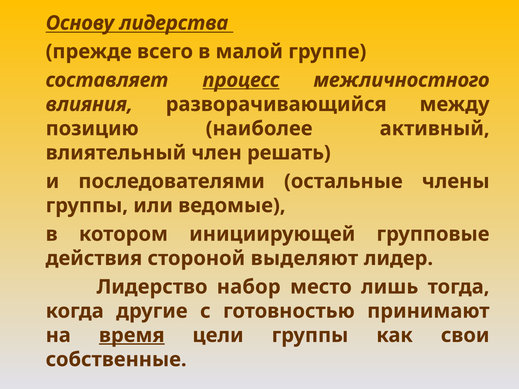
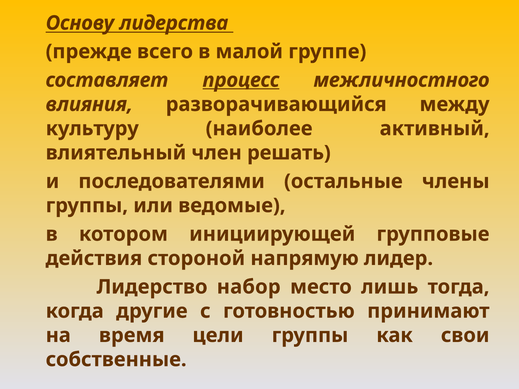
позицию: позицию -> культуру
выделяют: выделяют -> напрямую
время underline: present -> none
